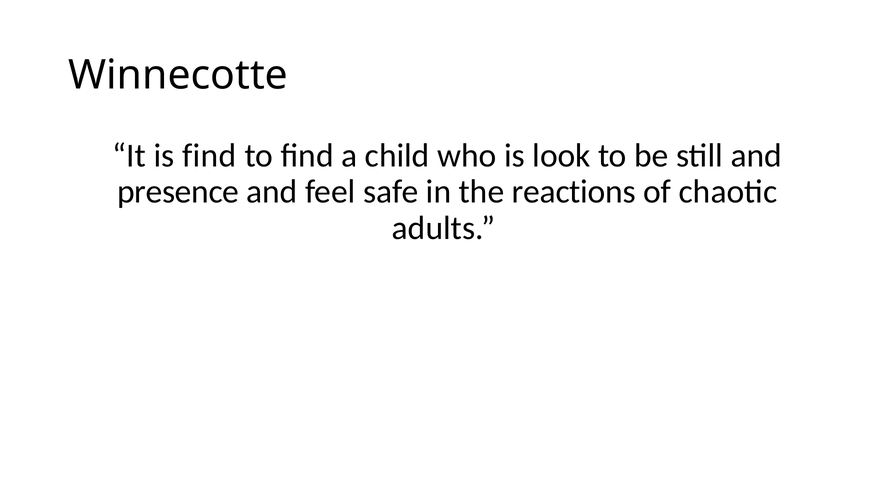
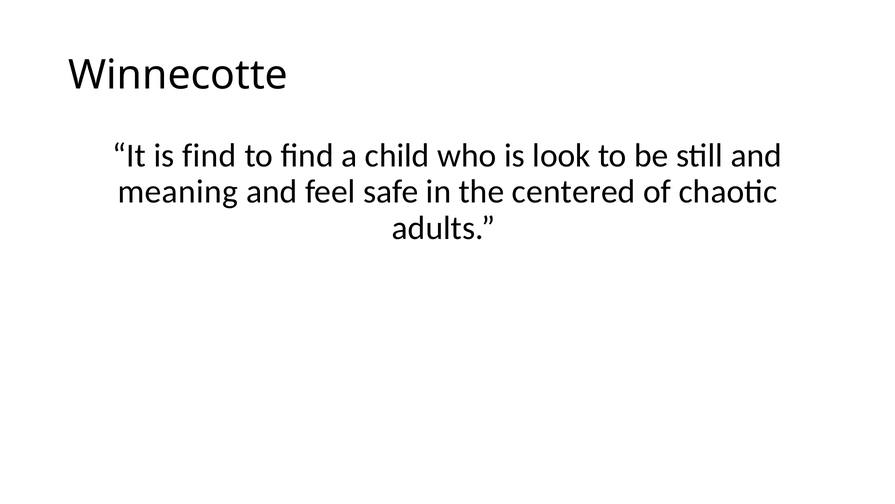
presence: presence -> meaning
reactions: reactions -> centered
